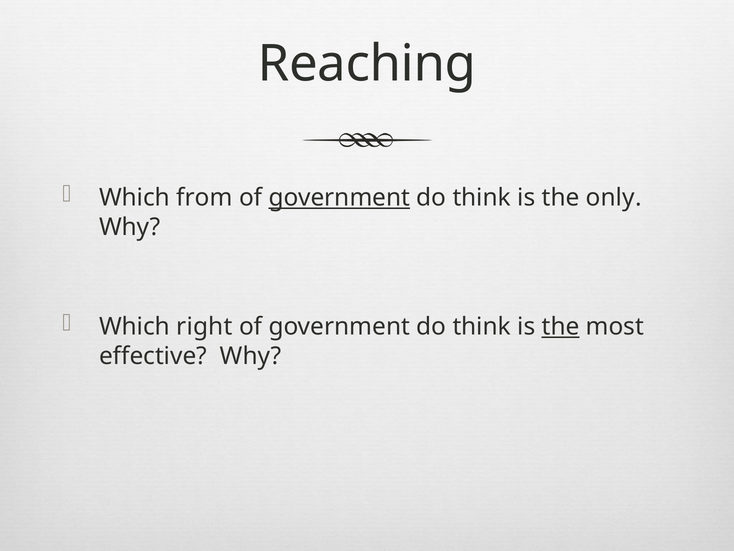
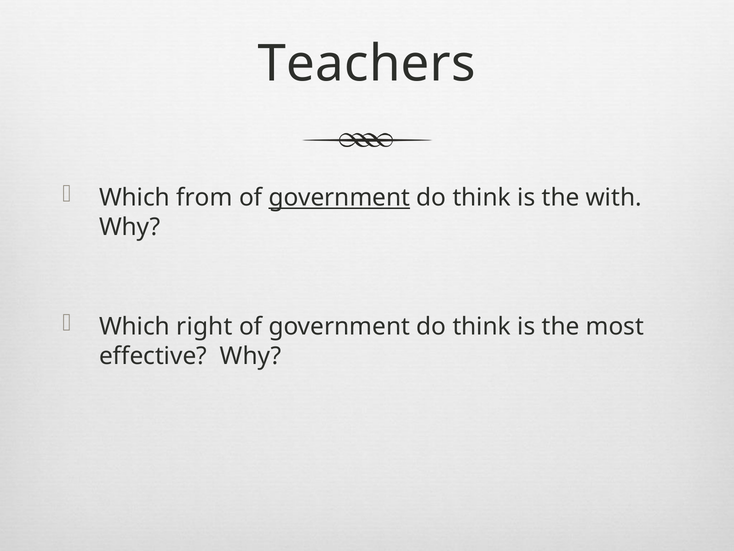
Reaching: Reaching -> Teachers
only: only -> with
the at (561, 326) underline: present -> none
